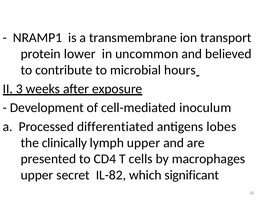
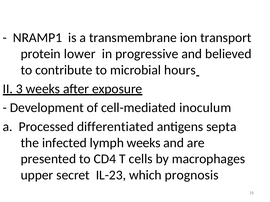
uncommon: uncommon -> progressive
lobes: lobes -> septa
clinically: clinically -> infected
lymph upper: upper -> weeks
IL-82: IL-82 -> IL-23
significant: significant -> prognosis
